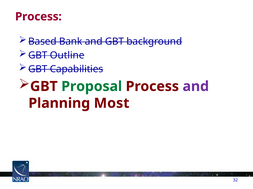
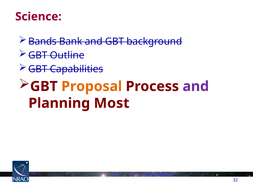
Process at (38, 17): Process -> Science
Based: Based -> Bands
Proposal colour: green -> orange
